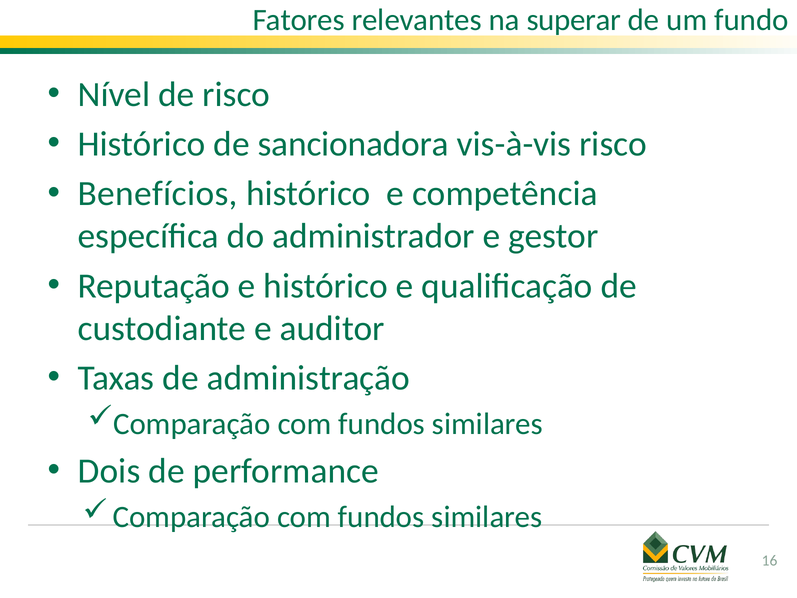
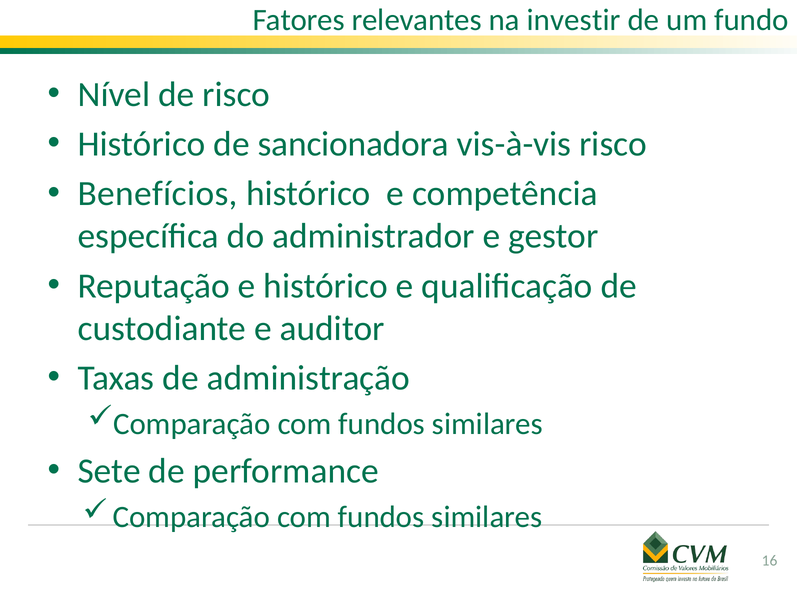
superar: superar -> investir
Dois: Dois -> Sete
